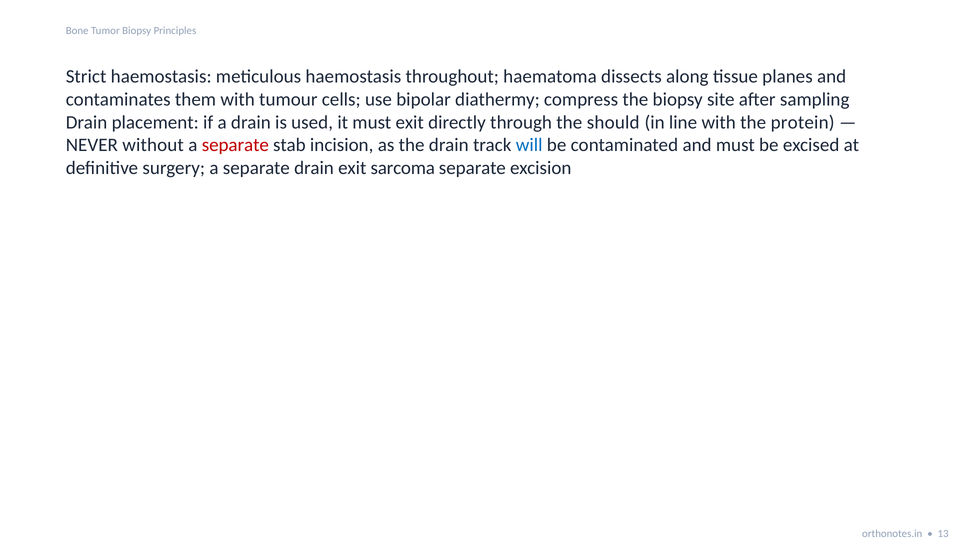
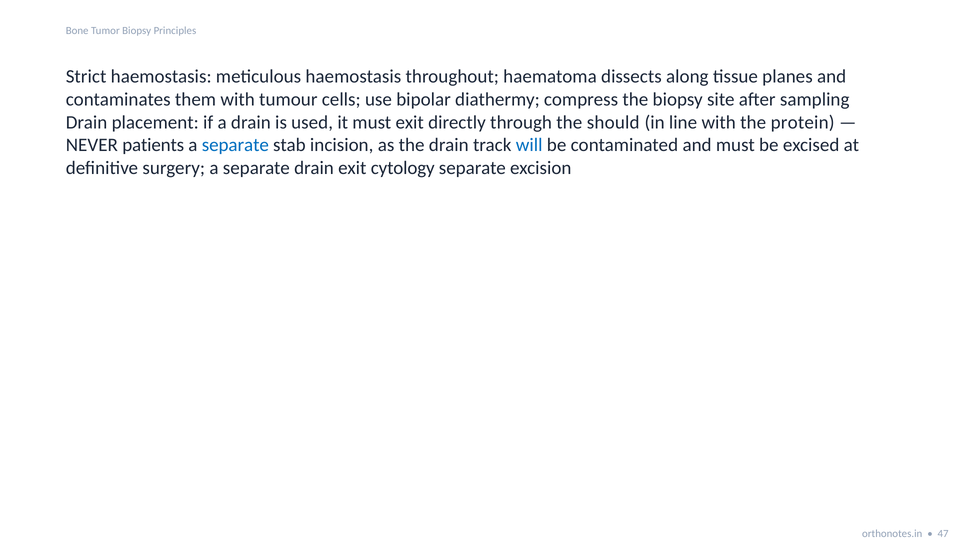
without: without -> patients
separate at (235, 145) colour: red -> blue
sarcoma: sarcoma -> cytology
13: 13 -> 47
